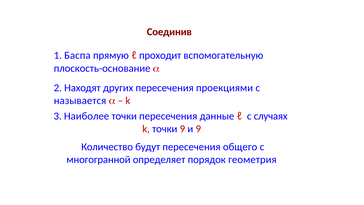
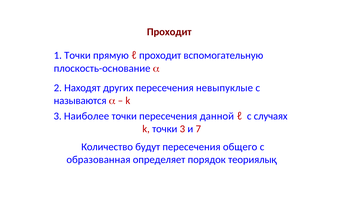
Соединив at (169, 32): Соединив -> Проходит
1 Баспа: Баспа -> Точки
проекциями: проекциями -> невыпуклые
называется: называется -> называются
данные: данные -> данной
точки 9: 9 -> 3
и 9: 9 -> 7
многогранной: многогранной -> образованная
геометрия: геометрия -> теориялық
